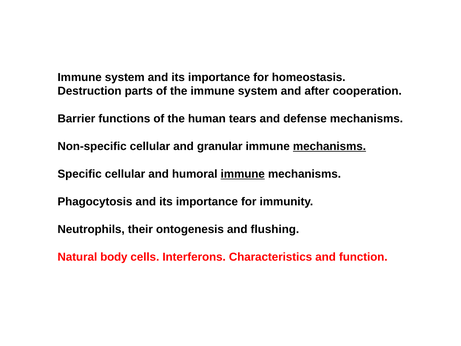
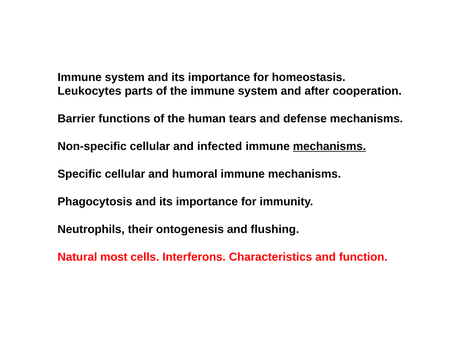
Destruction: Destruction -> Leukocytes
granular: granular -> infected
immune at (243, 174) underline: present -> none
body: body -> most
